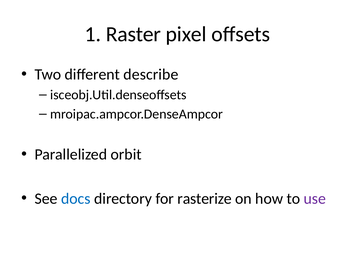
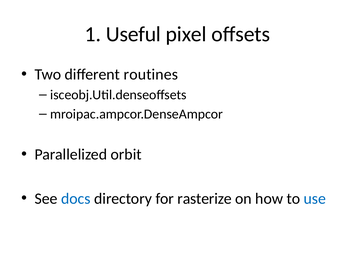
Raster: Raster -> Useful
describe: describe -> routines
use colour: purple -> blue
